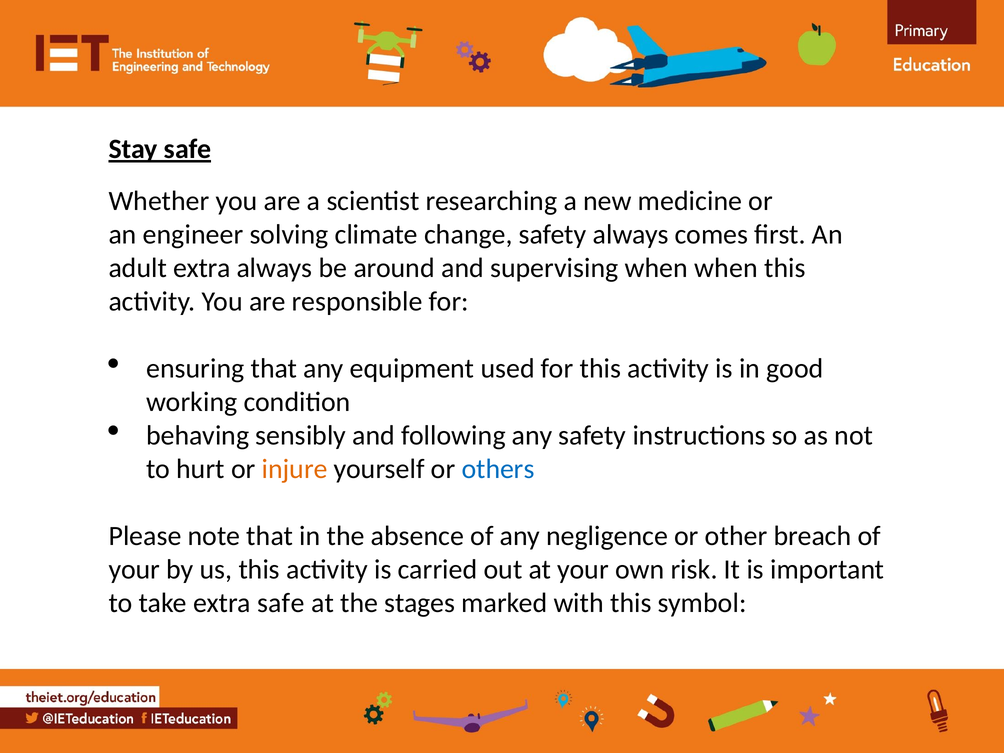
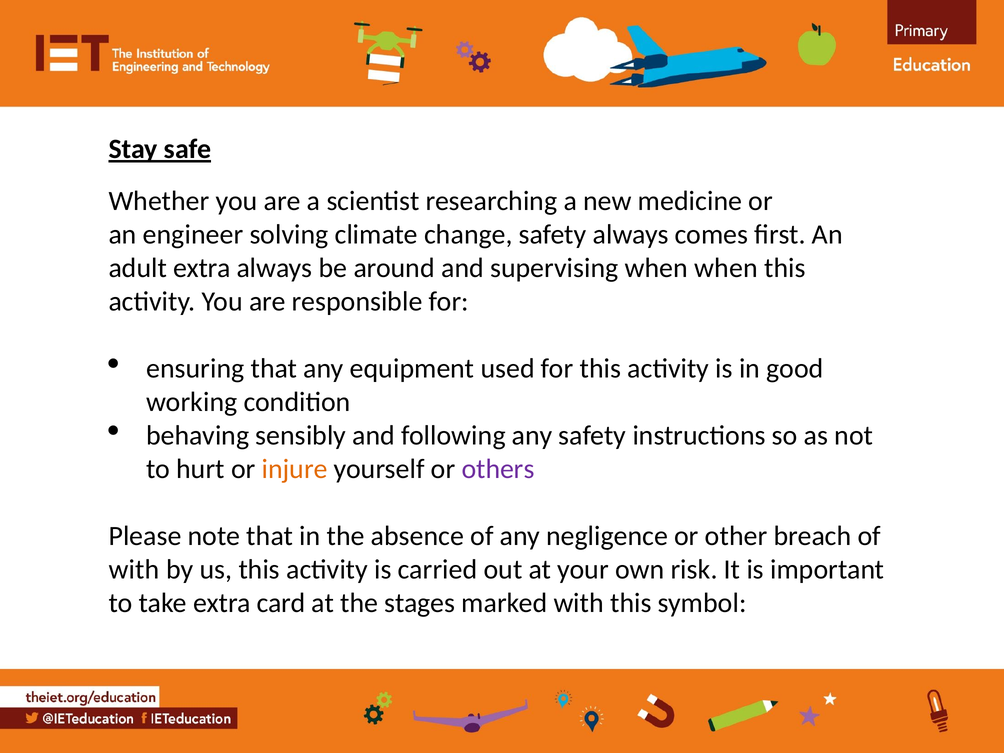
others colour: blue -> purple
your at (134, 569): your -> with
extra safe: safe -> card
